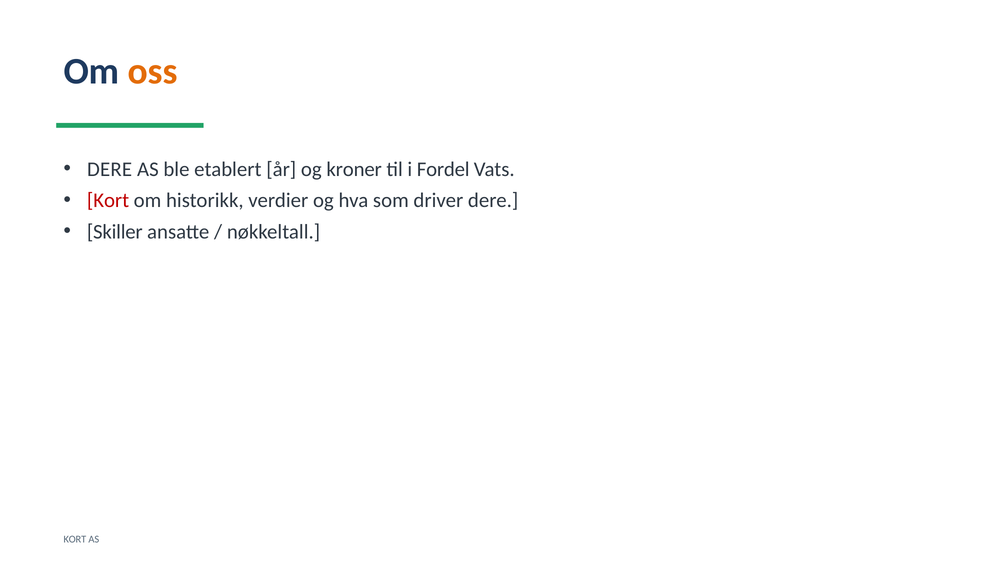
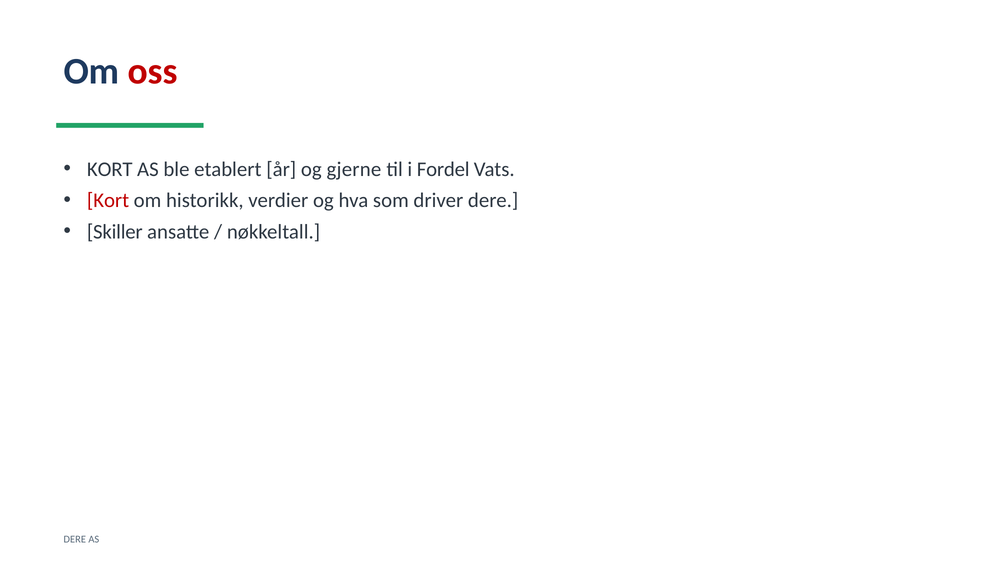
oss colour: orange -> red
DERE at (110, 169): DERE -> KORT
kroner: kroner -> gjerne
KORT at (75, 539): KORT -> DERE
